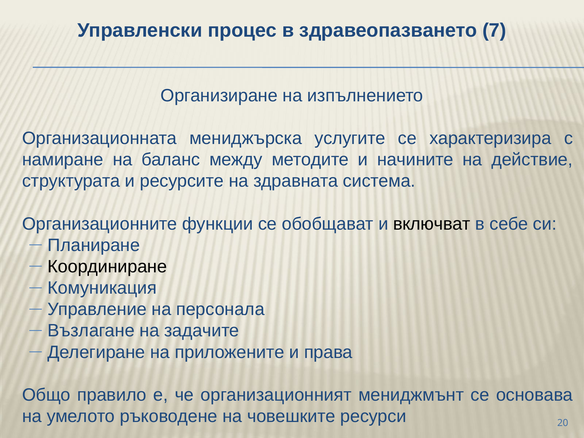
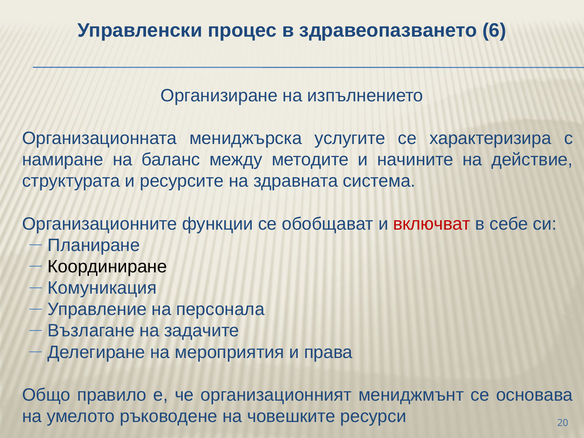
7: 7 -> 6
включват colour: black -> red
приложените: приложените -> мероприятия
